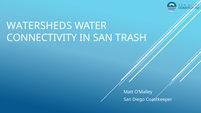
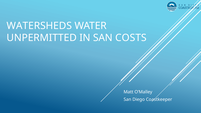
CONNECTIVITY: CONNECTIVITY -> UNPERMITTED
TRASH: TRASH -> COSTS
